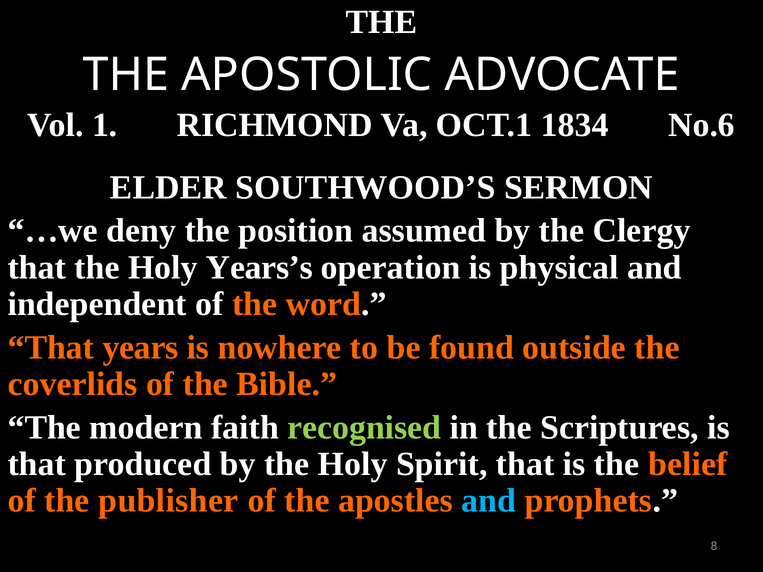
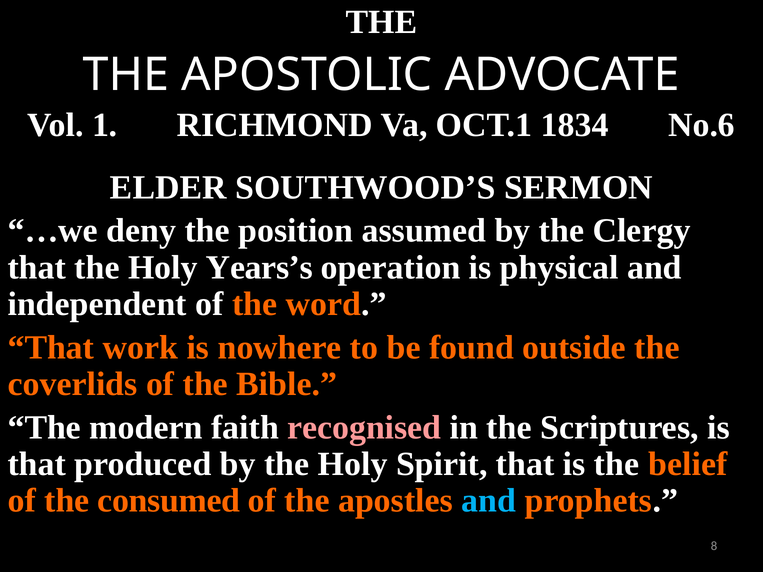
years: years -> work
recognised colour: light green -> pink
publisher: publisher -> consumed
